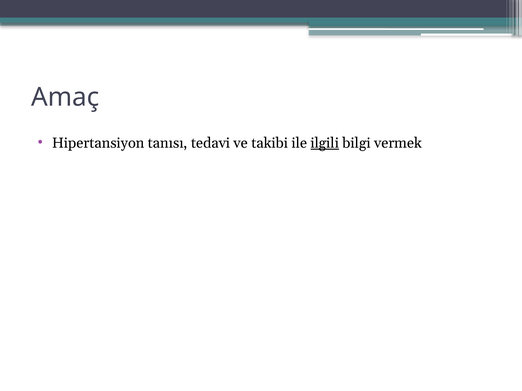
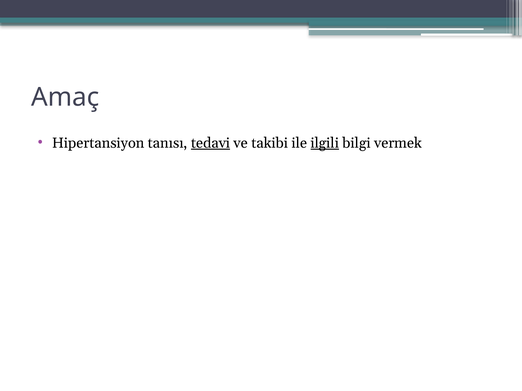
tedavi underline: none -> present
